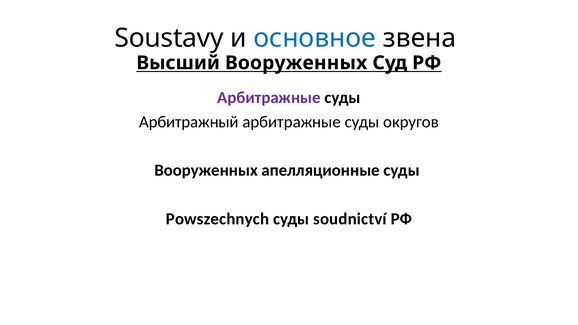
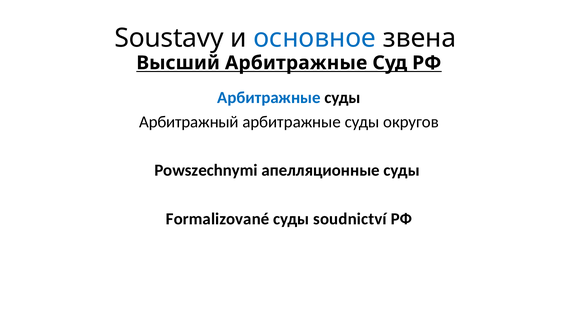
Высший Вооруженных: Вооруженных -> Арбитражные
Арбитражные at (269, 98) colour: purple -> blue
Вооруженных at (206, 170): Вооруженных -> Powszechnymi
Powszechnych: Powszechnych -> Formalizované
